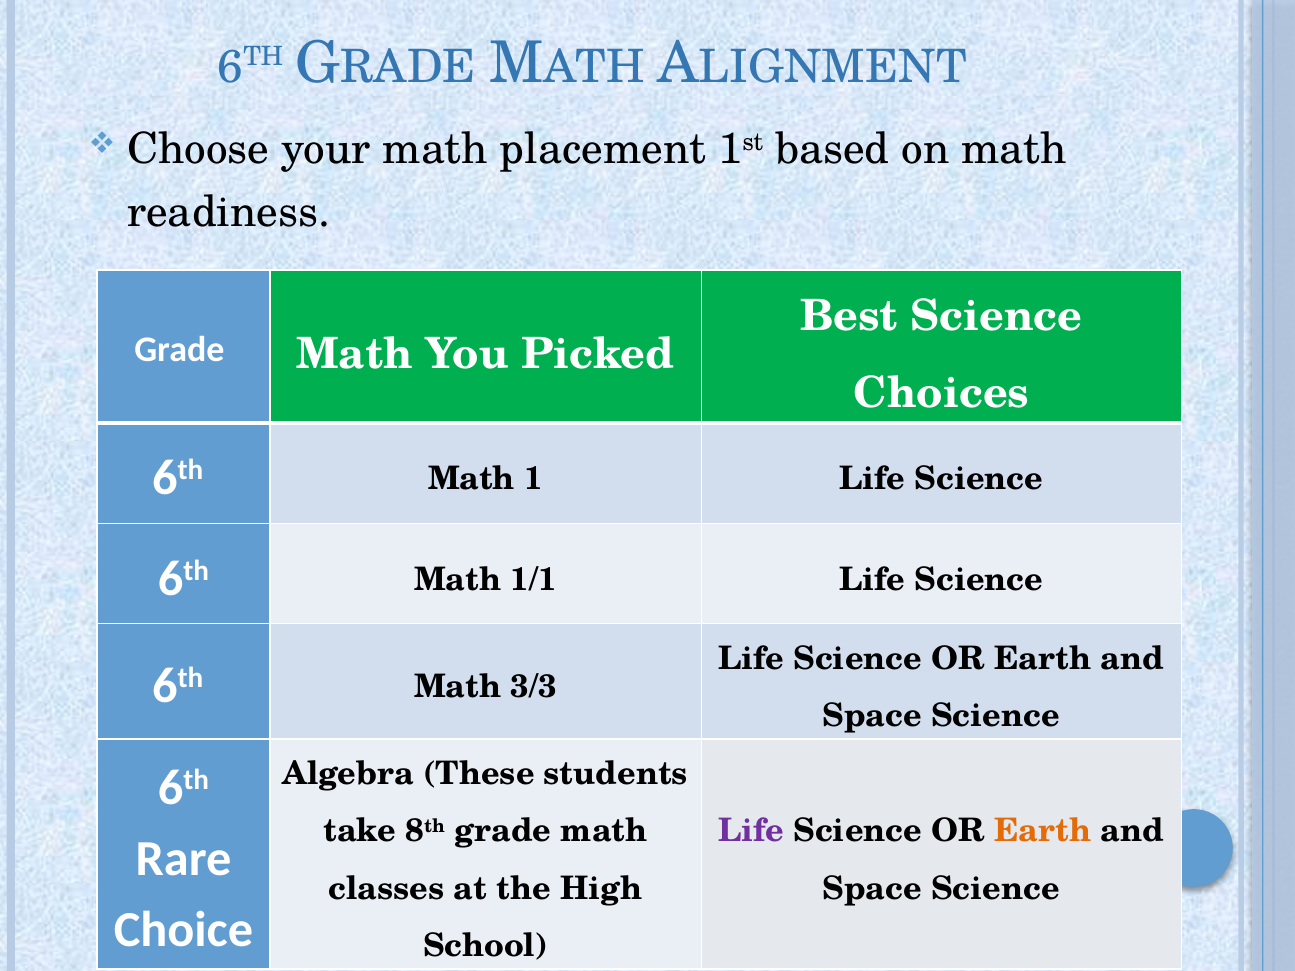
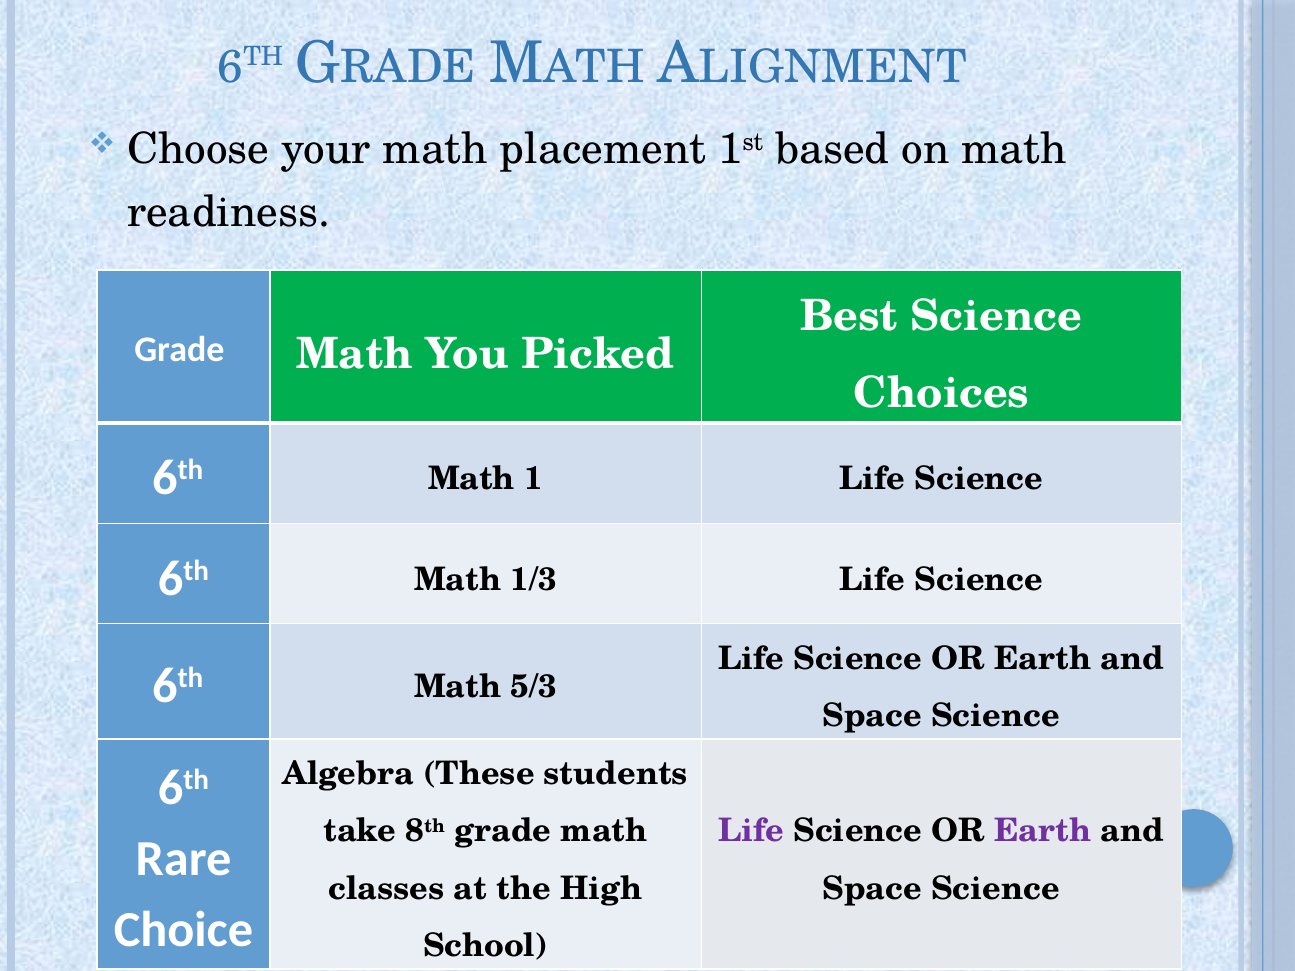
1/1: 1/1 -> 1/3
3/3: 3/3 -> 5/3
Earth at (1043, 831) colour: orange -> purple
